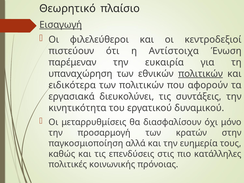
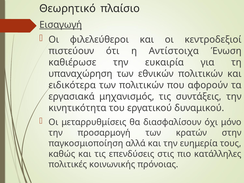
παρέμεναν: παρέμεναν -> καθιέρωσε
πολιτικών at (200, 74) underline: present -> none
διευκολύνει: διευκολύνει -> μηχανισμός
